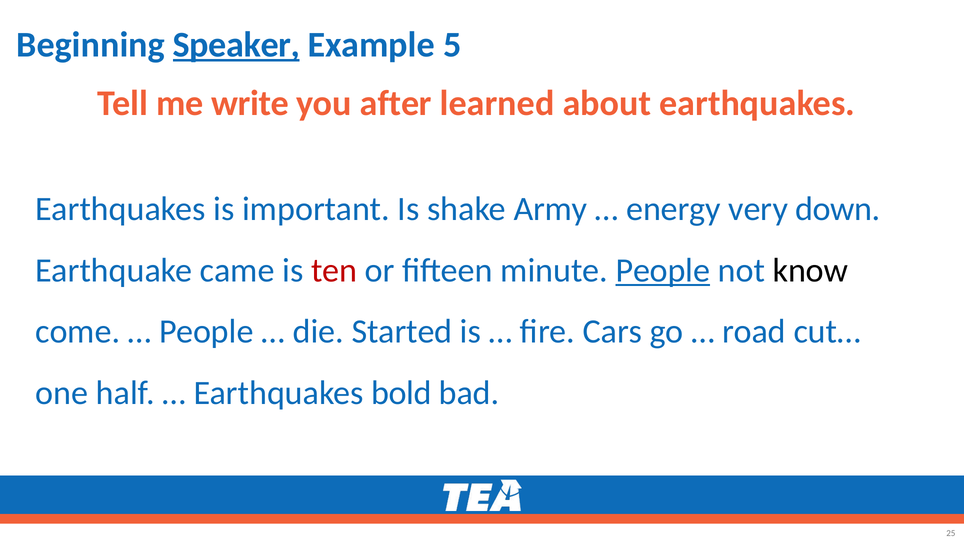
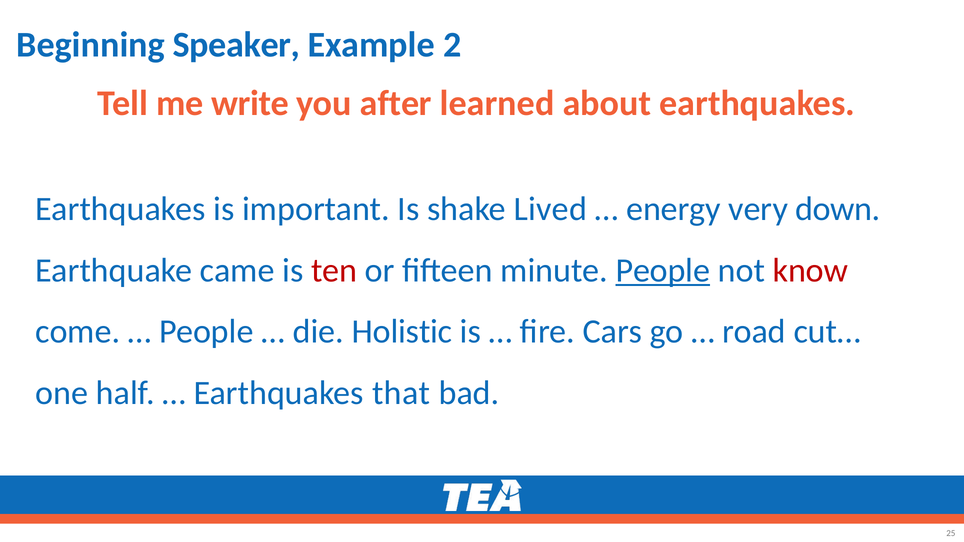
Speaker underline: present -> none
5: 5 -> 2
Army: Army -> Lived
know colour: black -> red
Started: Started -> Holistic
bold: bold -> that
